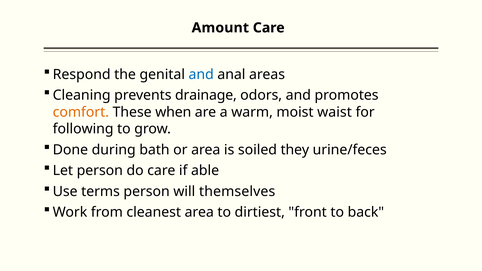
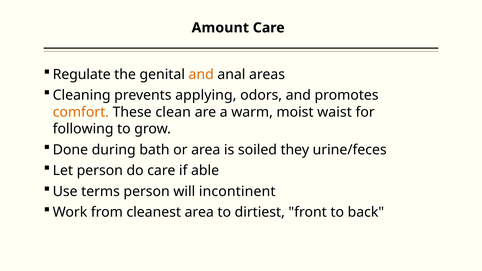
Respond: Respond -> Regulate
and at (201, 74) colour: blue -> orange
drainage: drainage -> applying
when: when -> clean
themselves: themselves -> incontinent
